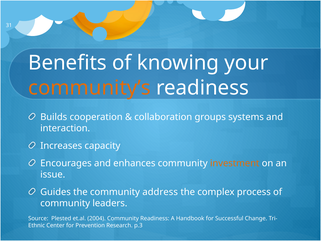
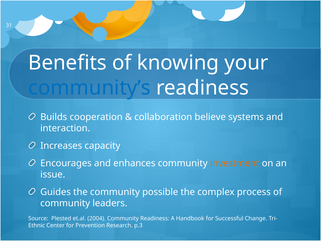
community’s colour: orange -> blue
groups: groups -> believe
address: address -> possible
